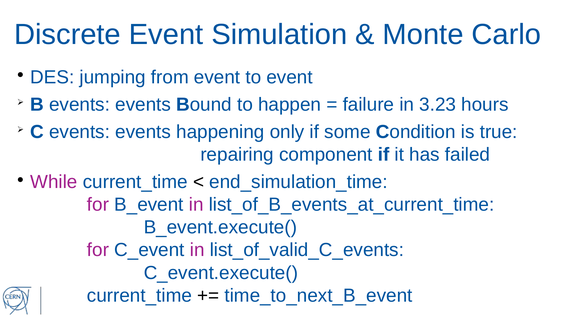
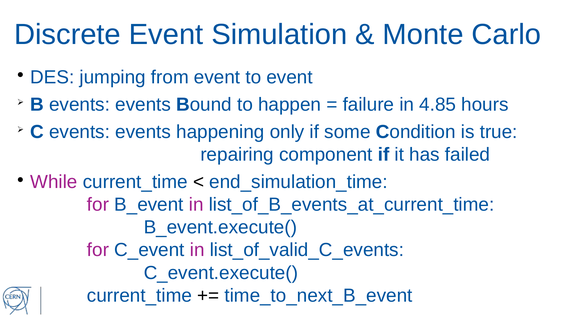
3.23: 3.23 -> 4.85
